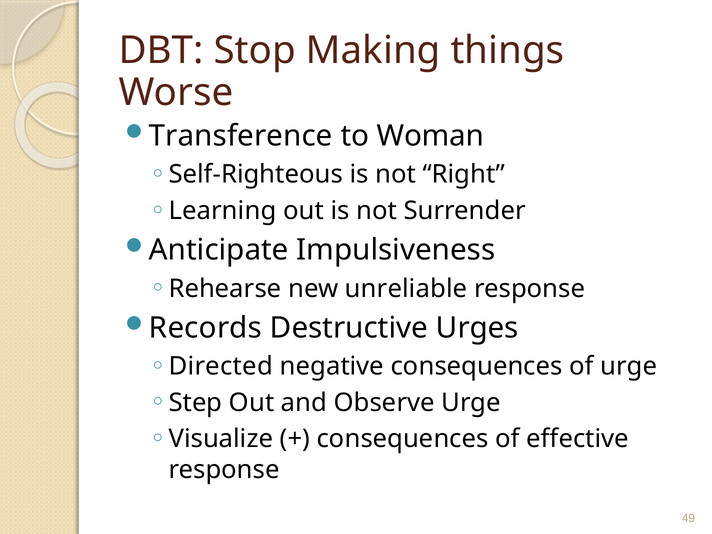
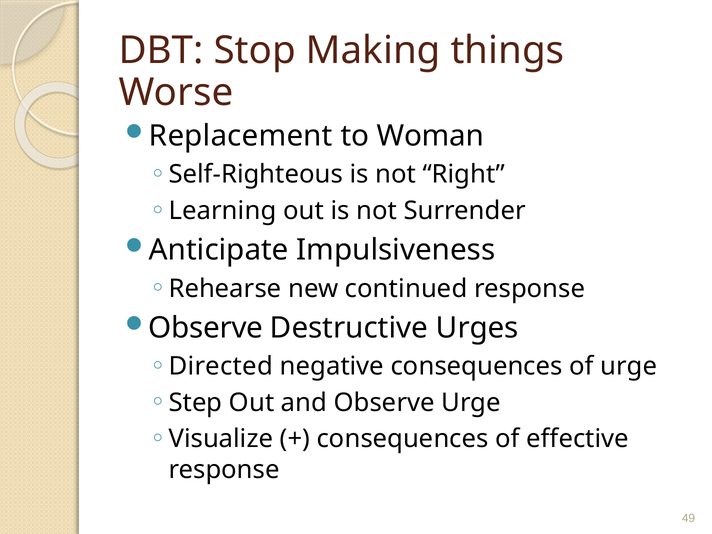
Transference: Transference -> Replacement
unreliable: unreliable -> continued
Records at (206, 328): Records -> Observe
